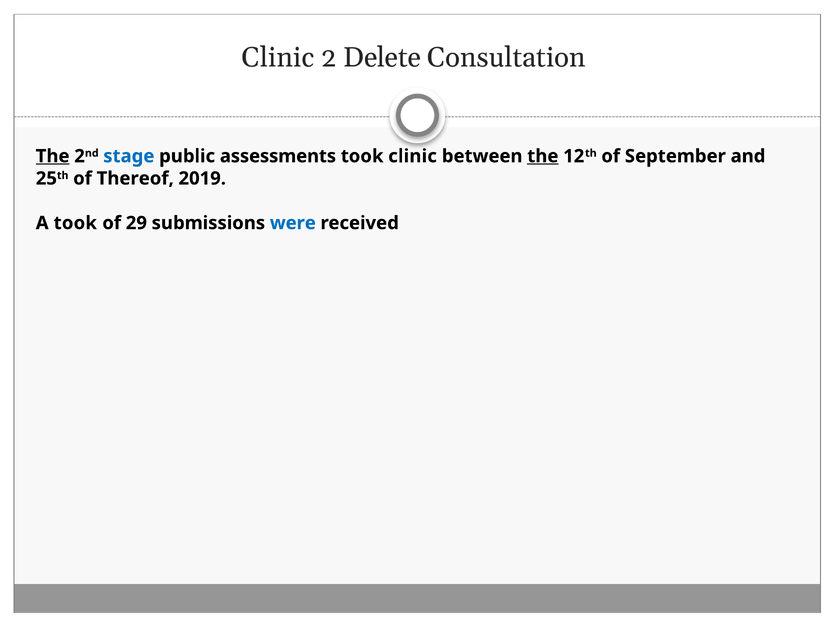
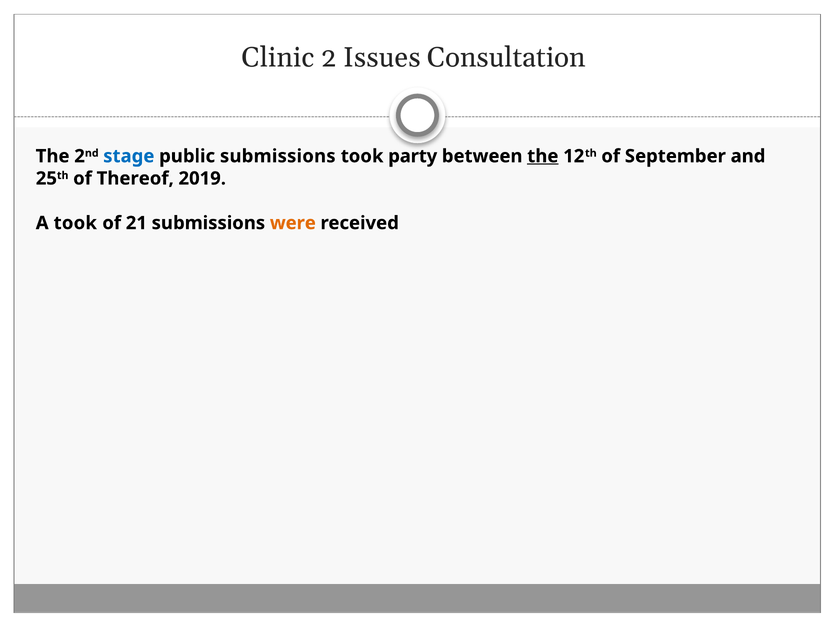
Delete: Delete -> Issues
The at (53, 156) underline: present -> none
public assessments: assessments -> submissions
took clinic: clinic -> party
29: 29 -> 21
were colour: blue -> orange
